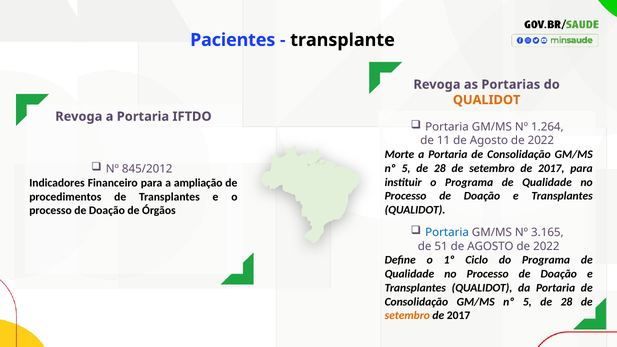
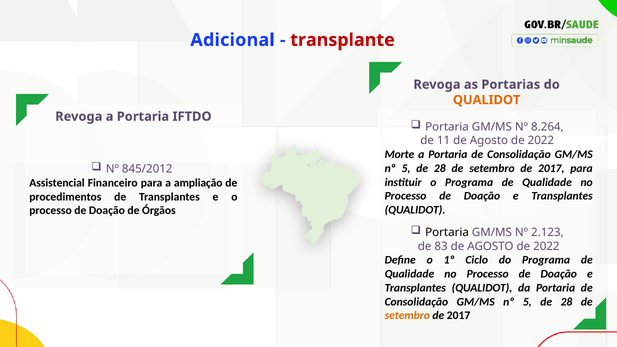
Pacientes: Pacientes -> Adicional
transplante colour: black -> red
1.264: 1.264 -> 8.264
Indicadores: Indicadores -> Assistencial
Portaria at (447, 232) colour: blue -> black
3.165: 3.165 -> 2.123
51: 51 -> 83
